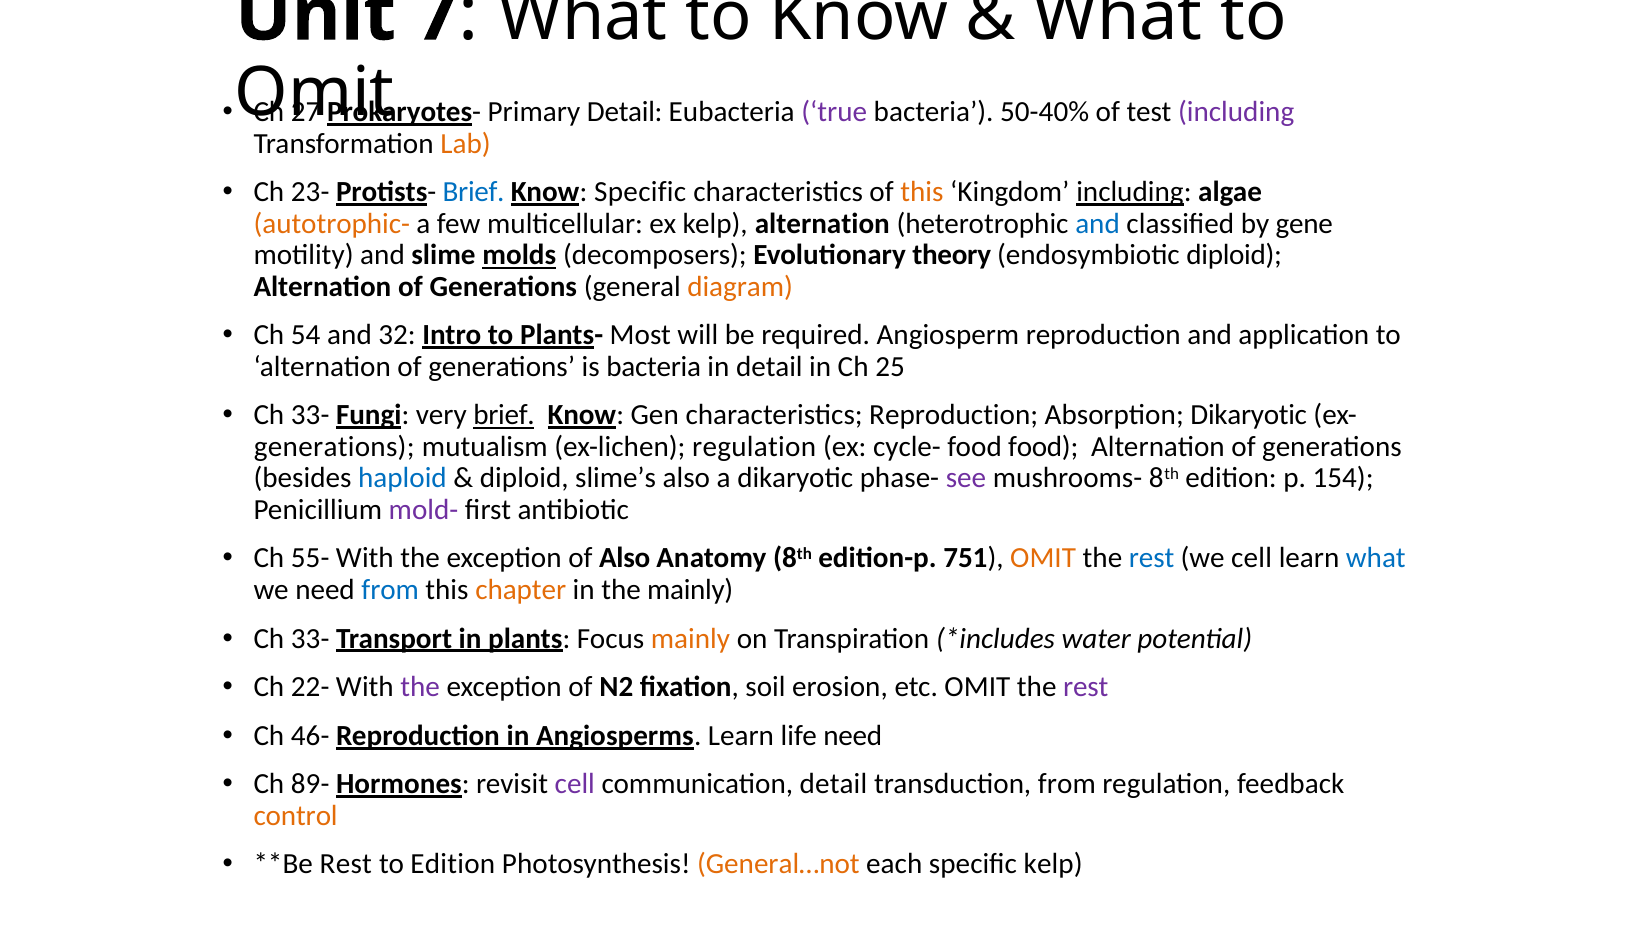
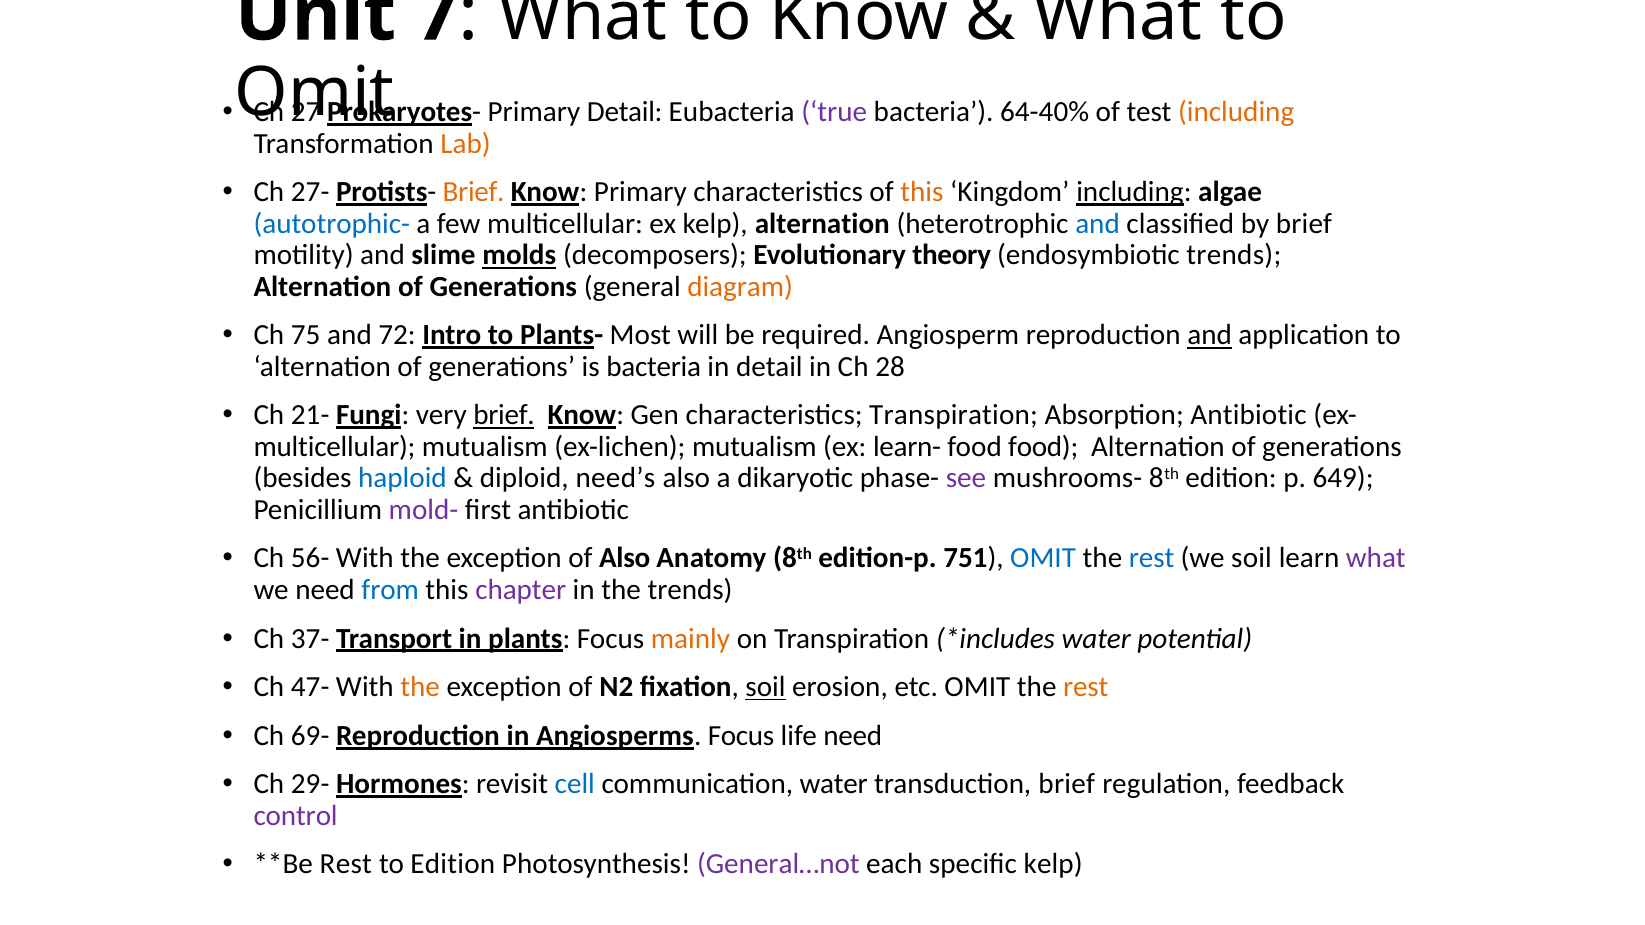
50-40%: 50-40% -> 64-40%
including at (1236, 112) colour: purple -> orange
23-: 23- -> 27-
Brief at (474, 192) colour: blue -> orange
Know Specific: Specific -> Primary
autotrophic- colour: orange -> blue
by gene: gene -> brief
endosymbiotic diploid: diploid -> trends
54: 54 -> 75
32: 32 -> 72
and at (1210, 335) underline: none -> present
25: 25 -> 28
33- at (310, 415): 33- -> 21-
characteristics Reproduction: Reproduction -> Transpiration
Absorption Dikaryotic: Dikaryotic -> Antibiotic
generations at (334, 447): generations -> multicellular
ex-lichen regulation: regulation -> mutualism
cycle-: cycle- -> learn-
slime’s: slime’s -> need’s
154: 154 -> 649
55-: 55- -> 56-
OMIT at (1043, 559) colour: orange -> blue
we cell: cell -> soil
what at (1376, 559) colour: blue -> purple
chapter colour: orange -> purple
the mainly: mainly -> trends
33- at (310, 639): 33- -> 37-
22-: 22- -> 47-
the at (420, 687) colour: purple -> orange
soil at (765, 687) underline: none -> present
rest at (1086, 687) colour: purple -> orange
46-: 46- -> 69-
Angiosperms Learn: Learn -> Focus
89-: 89- -> 29-
cell at (575, 784) colour: purple -> blue
communication detail: detail -> water
transduction from: from -> brief
control colour: orange -> purple
General…not colour: orange -> purple
